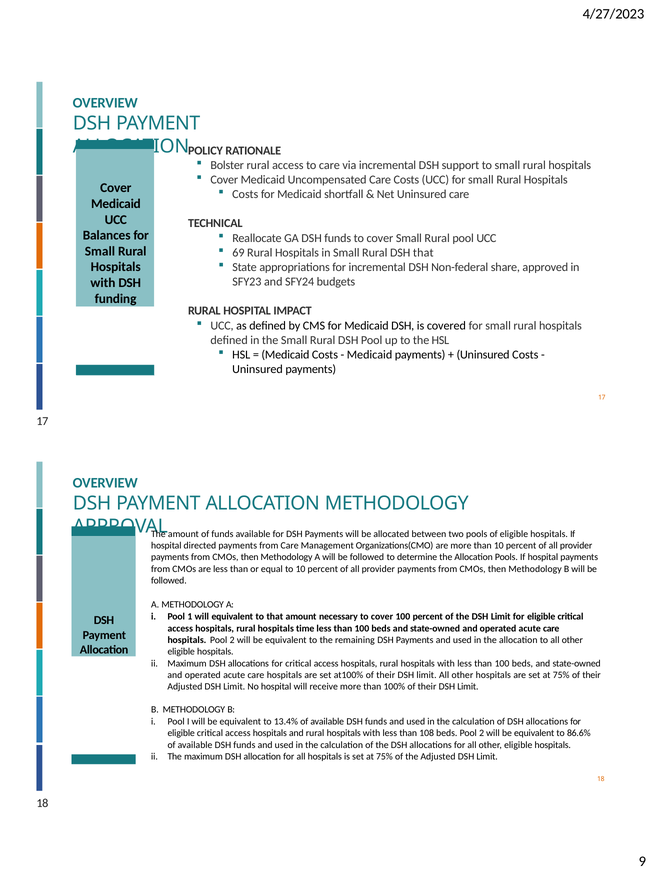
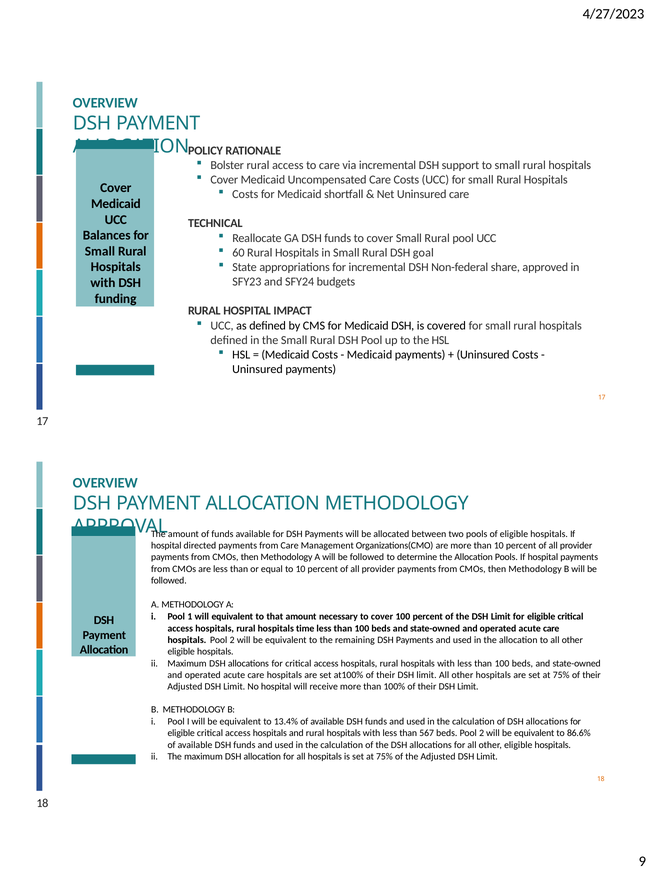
69: 69 -> 60
DSH that: that -> goal
108: 108 -> 567
